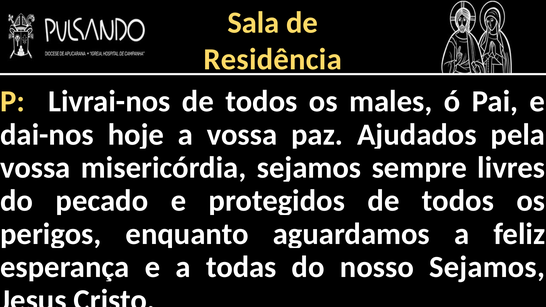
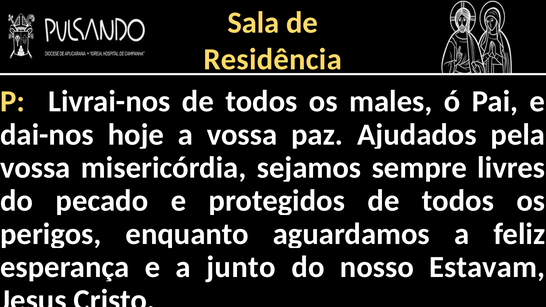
todas: todas -> junto
nosso Sejamos: Sejamos -> Estavam
